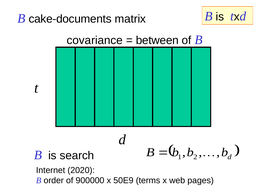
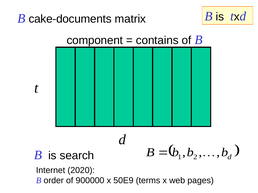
covariance: covariance -> component
between: between -> contains
